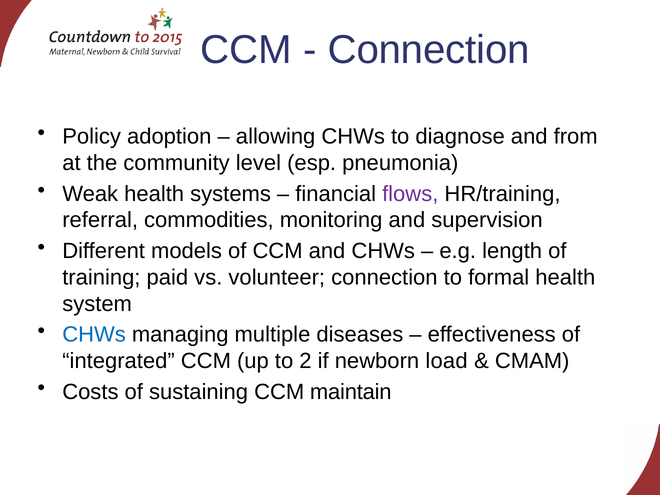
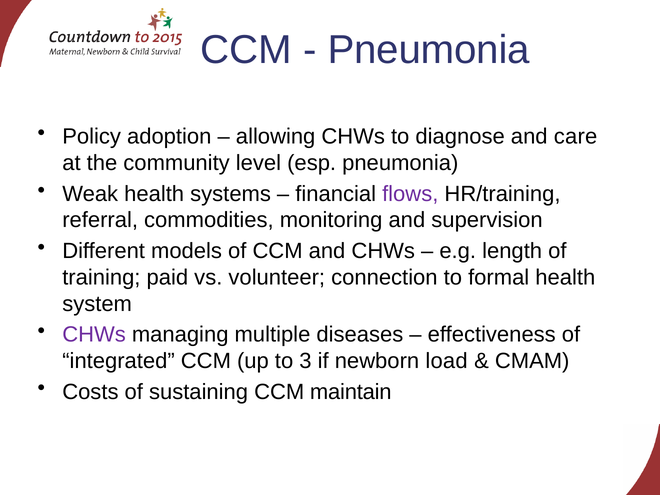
Connection at (429, 50): Connection -> Pneumonia
from: from -> care
CHWs at (94, 335) colour: blue -> purple
2: 2 -> 3
